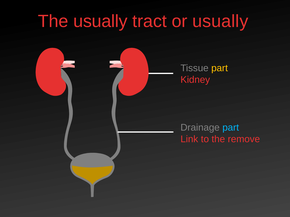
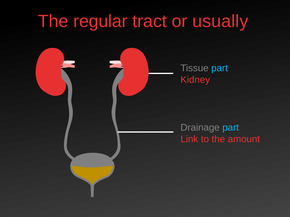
The usually: usually -> regular
part at (220, 68) colour: yellow -> light blue
remove: remove -> amount
